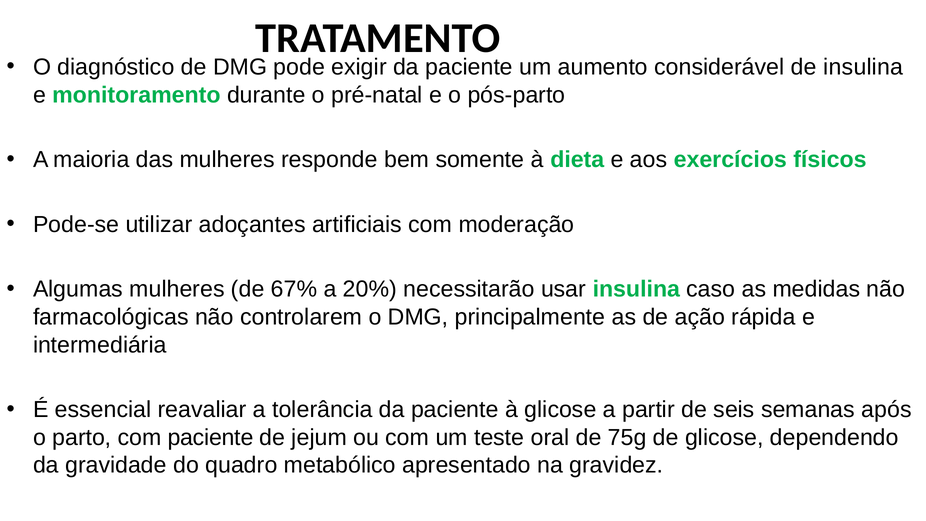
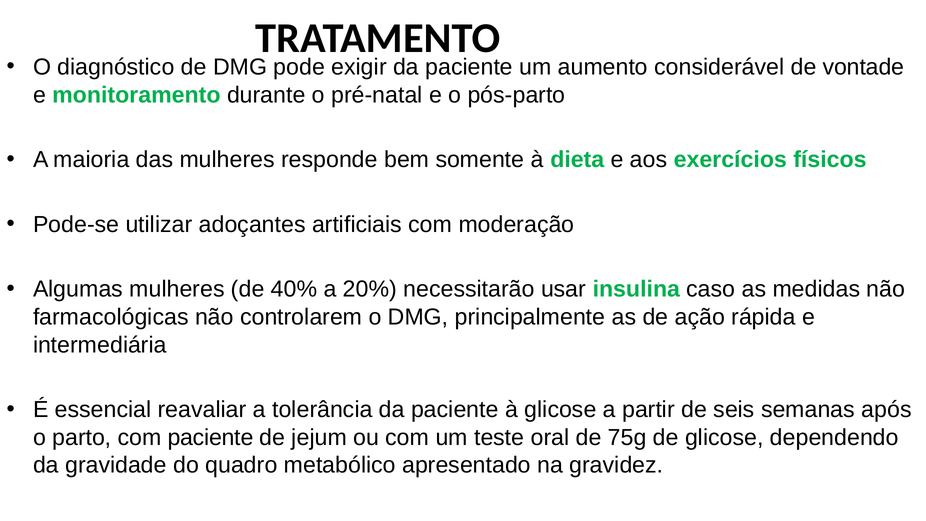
de insulina: insulina -> vontade
67%: 67% -> 40%
